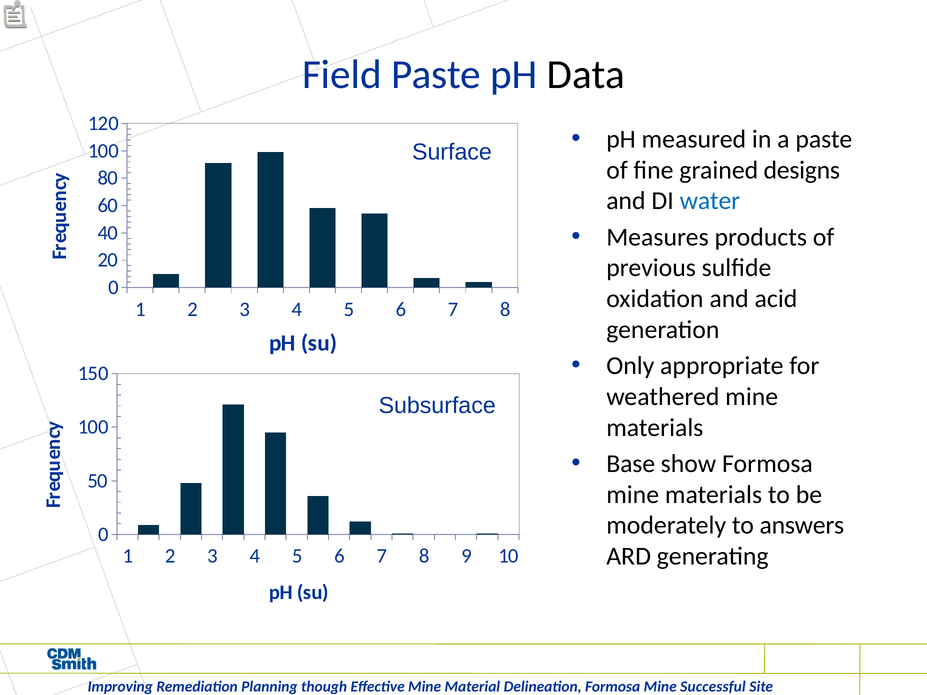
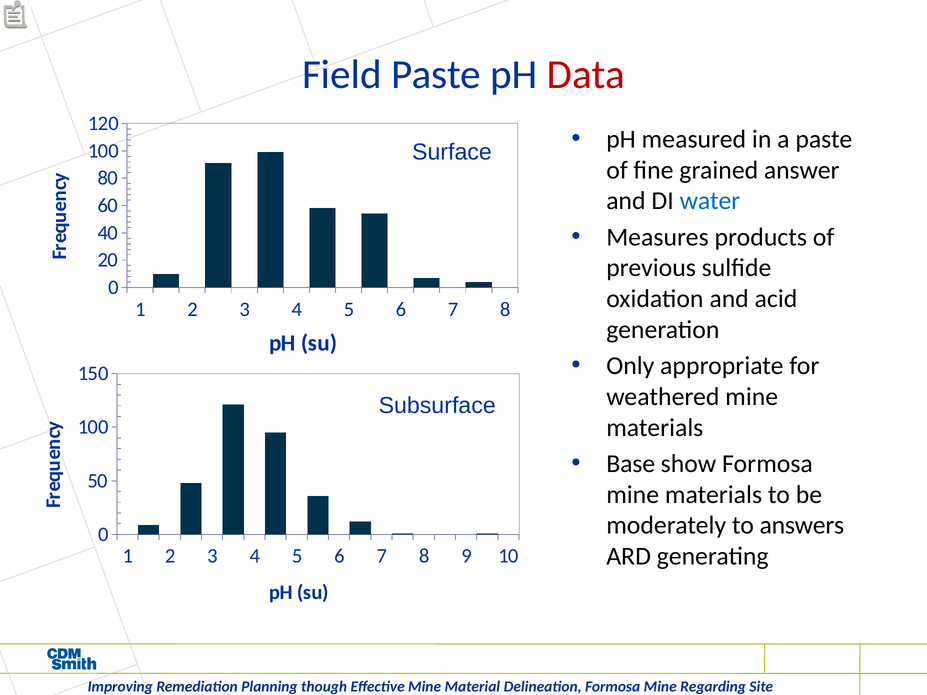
Data colour: black -> red
designs: designs -> answer
Successful: Successful -> Regarding
